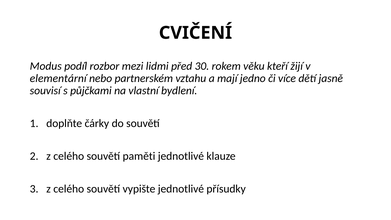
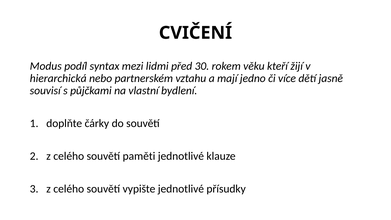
rozbor: rozbor -> syntax
elementární: elementární -> hierarchická
